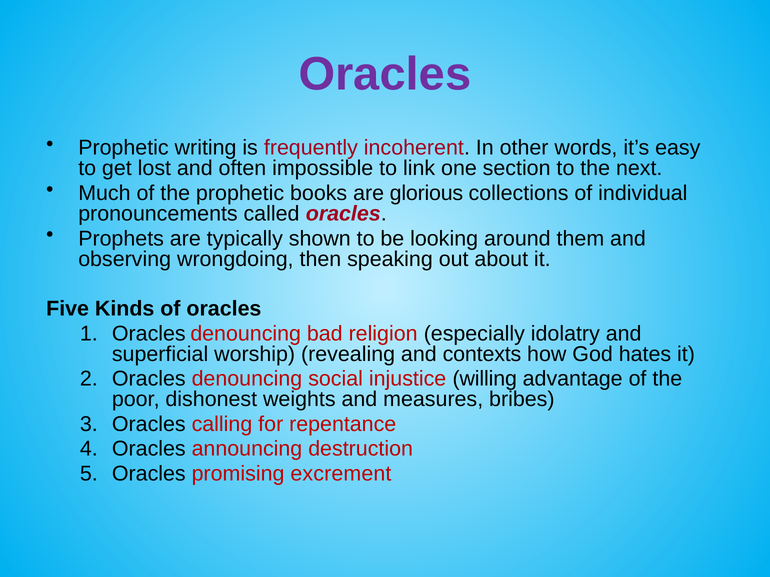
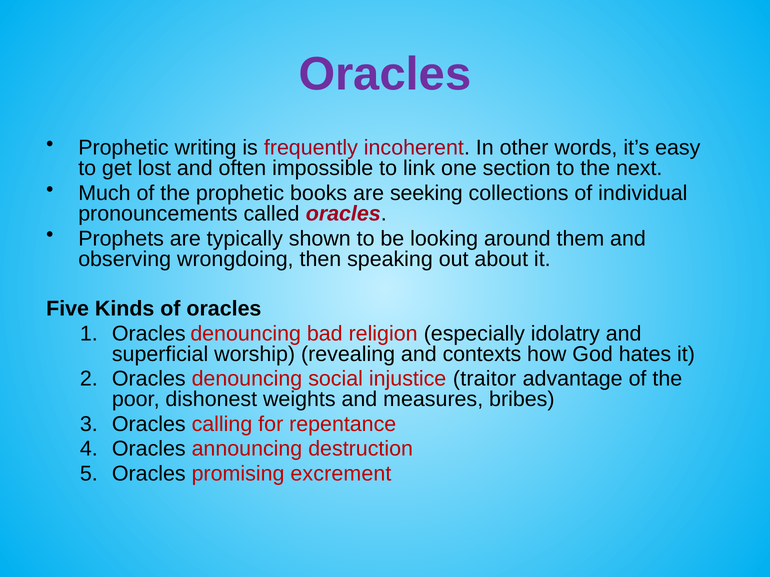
glorious: glorious -> seeking
willing: willing -> traitor
